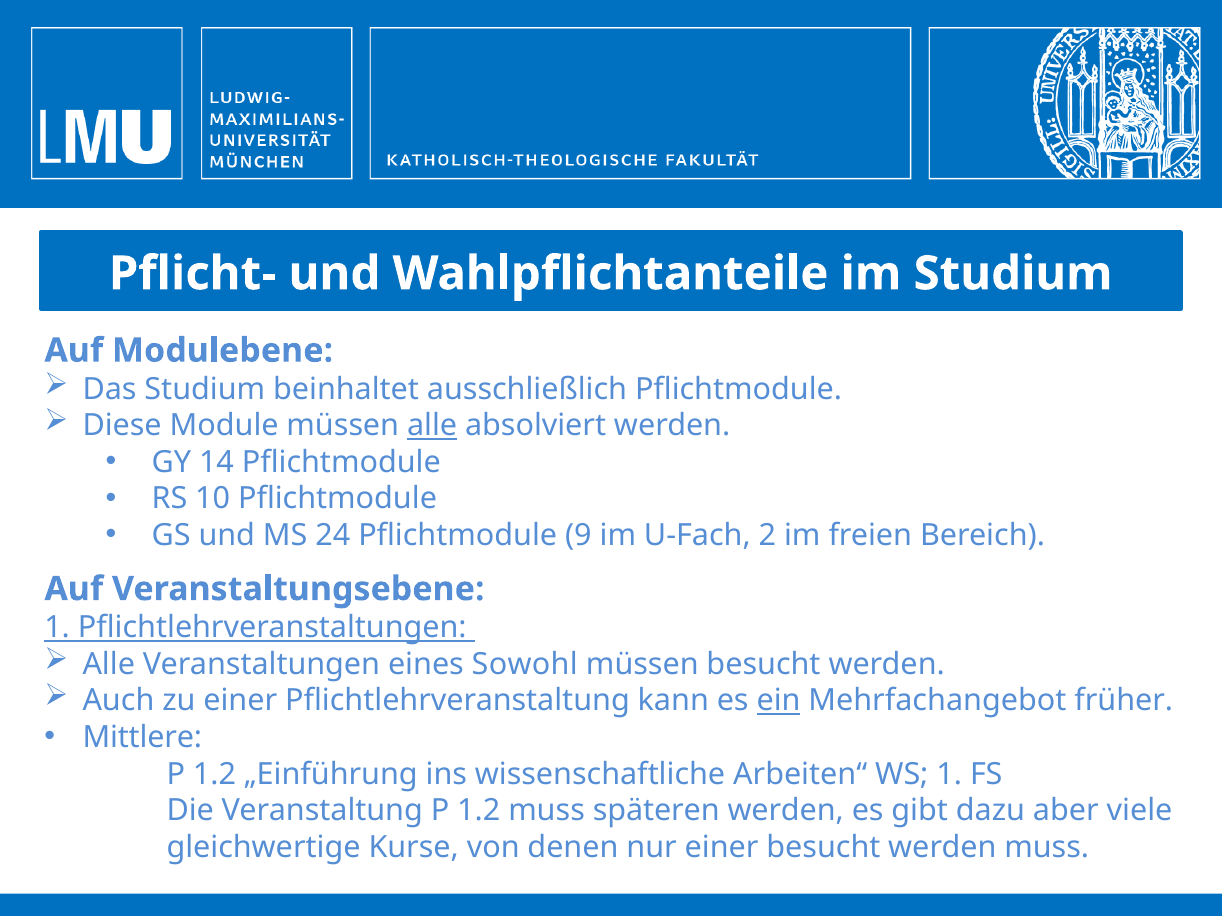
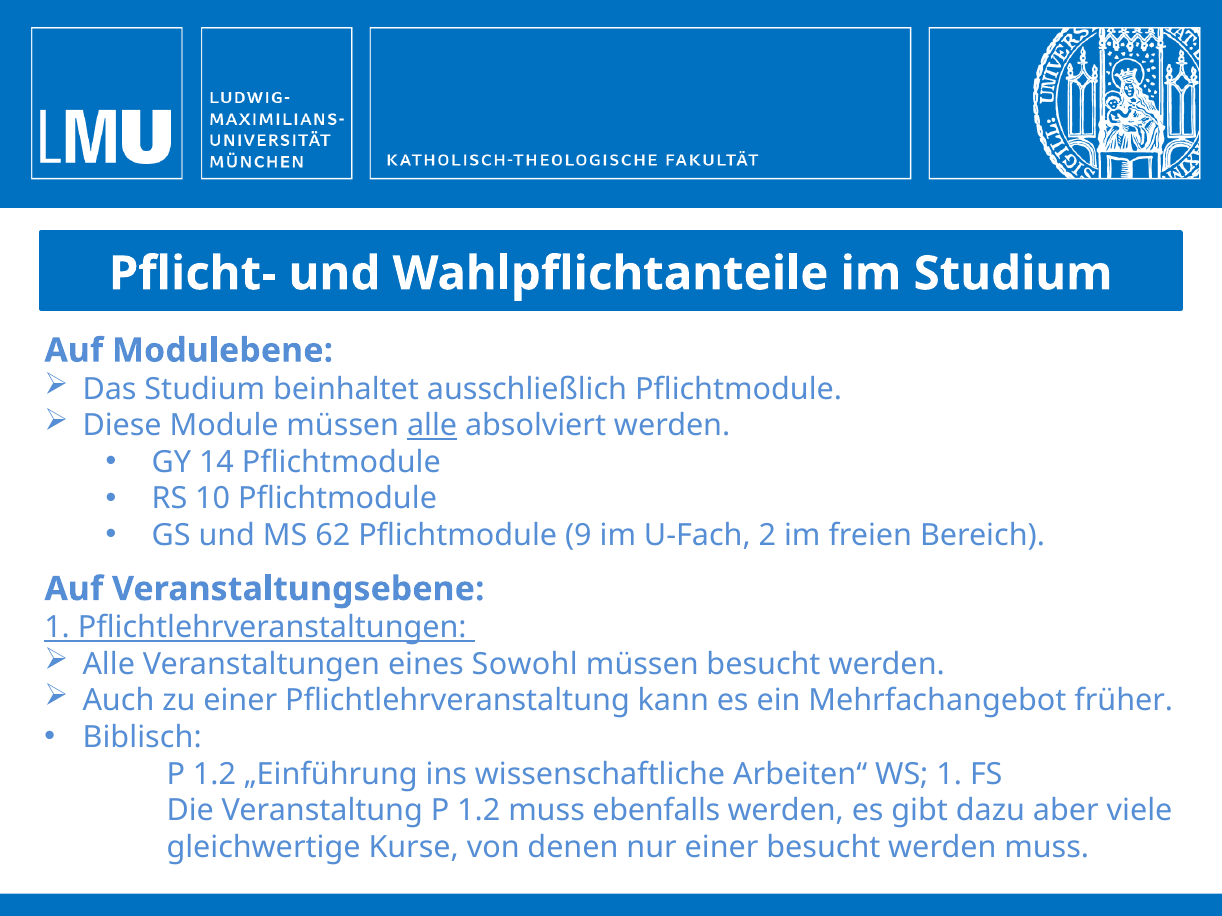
24: 24 -> 62
ein underline: present -> none
Mittlere: Mittlere -> Biblisch
späteren: späteren -> ebenfalls
